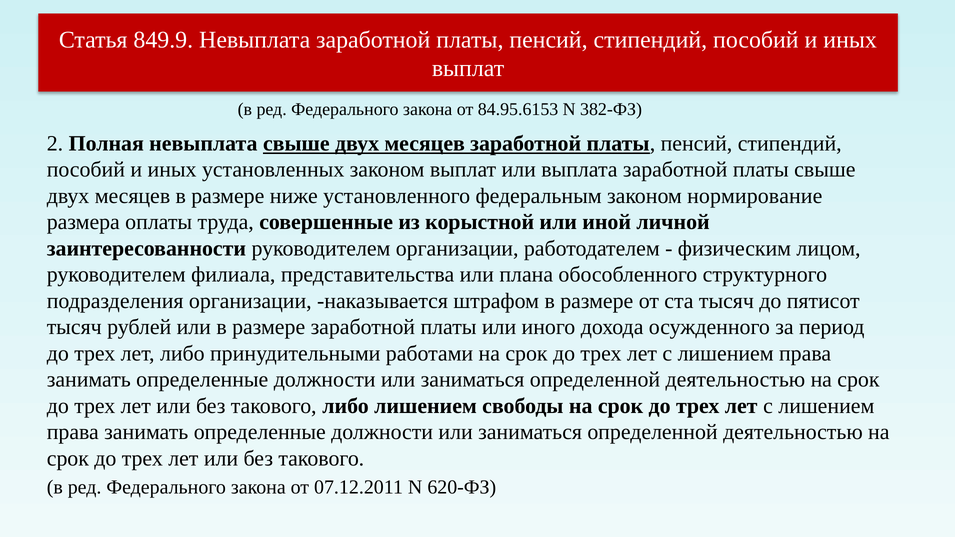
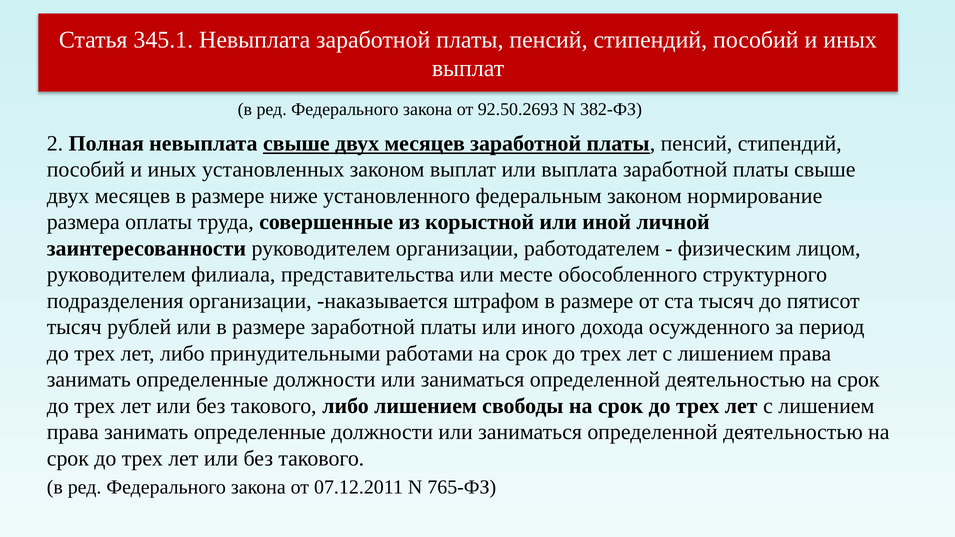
849.9: 849.9 -> 345.1
84.95.6153: 84.95.6153 -> 92.50.2693
плана: плана -> месте
620-ФЗ: 620-ФЗ -> 765-ФЗ
